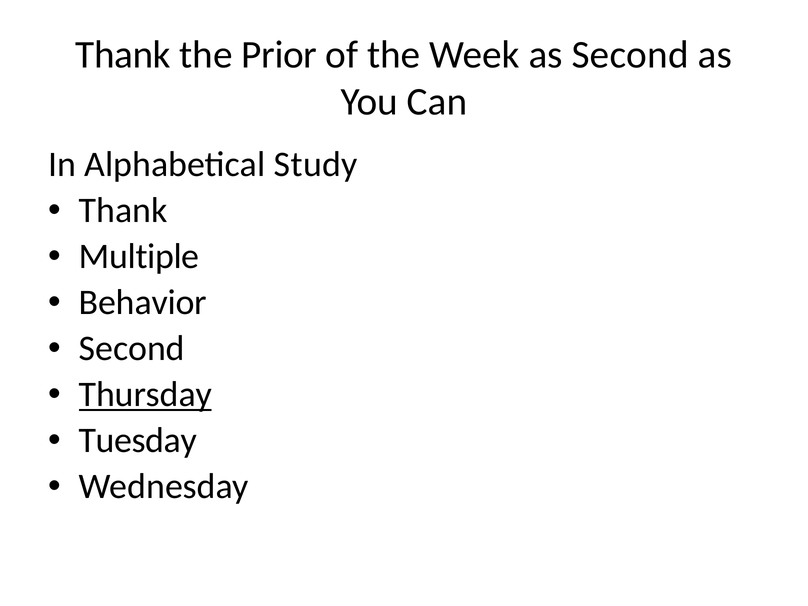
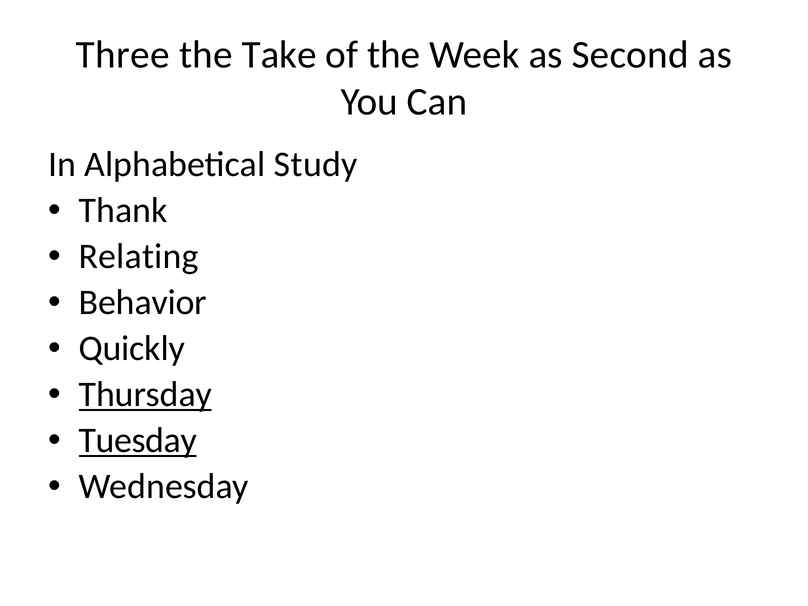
Thank at (123, 55): Thank -> Three
Prior: Prior -> Take
Multiple: Multiple -> Relating
Second at (132, 349): Second -> Quickly
Tuesday underline: none -> present
